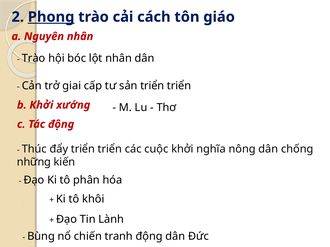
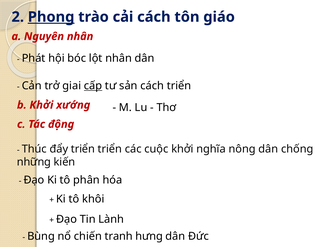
Trào at (34, 58): Trào -> Phát
cấp underline: none -> present
sản triển: triển -> cách
tranh động: động -> hưng
